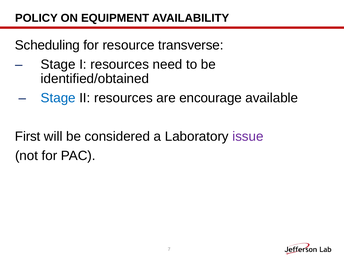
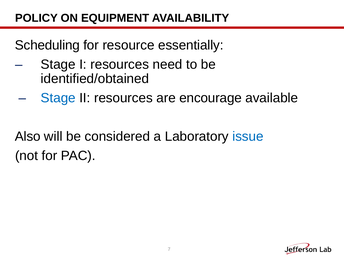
transverse: transverse -> essentially
First: First -> Also
issue colour: purple -> blue
